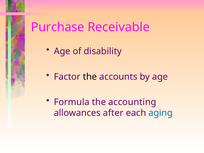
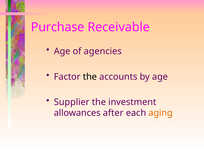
disability: disability -> agencies
Formula: Formula -> Supplier
accounting: accounting -> investment
aging colour: blue -> orange
